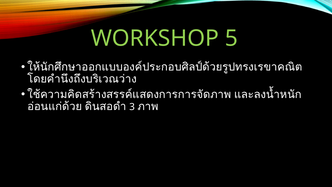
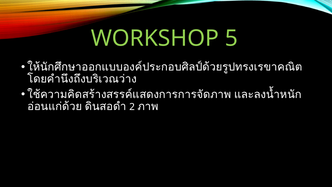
3: 3 -> 2
